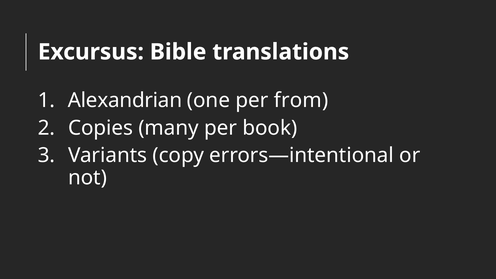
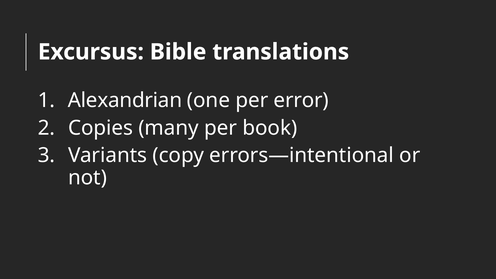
from: from -> error
